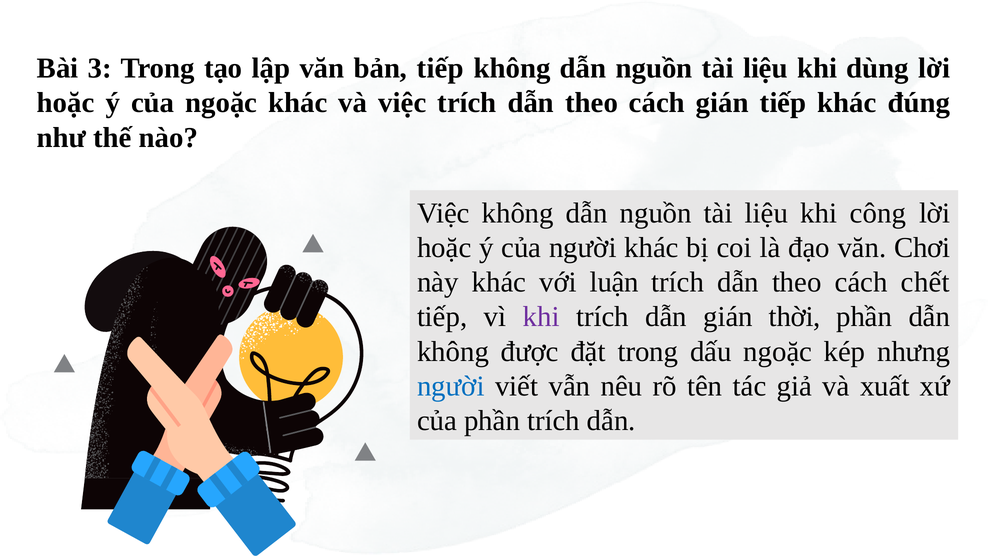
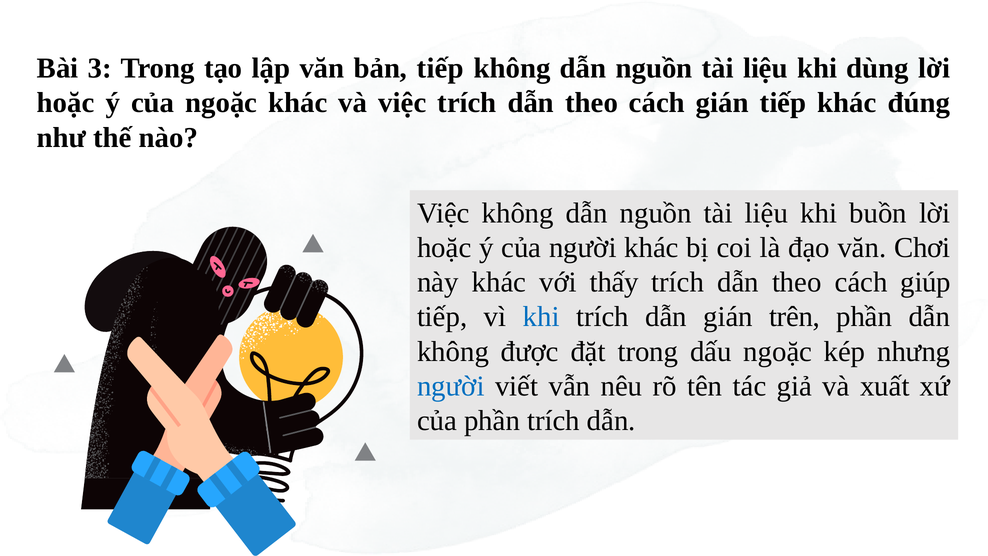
công: công -> buồn
luận: luận -> thấy
chết: chết -> giúp
khi at (541, 317) colour: purple -> blue
thời: thời -> trên
